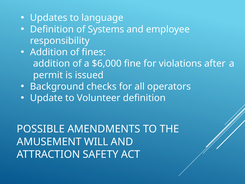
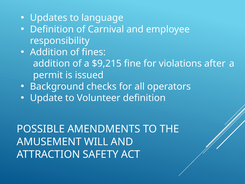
Systems: Systems -> Carnival
$6,000: $6,000 -> $9,215
